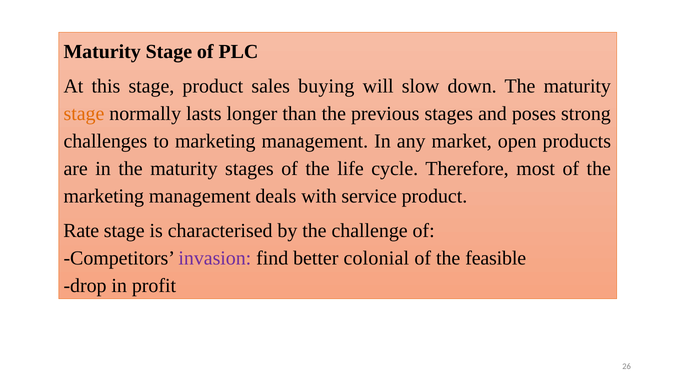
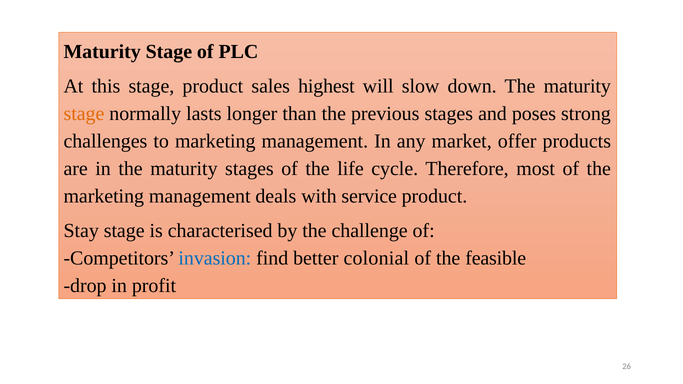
buying: buying -> highest
open: open -> offer
Rate: Rate -> Stay
invasion colour: purple -> blue
